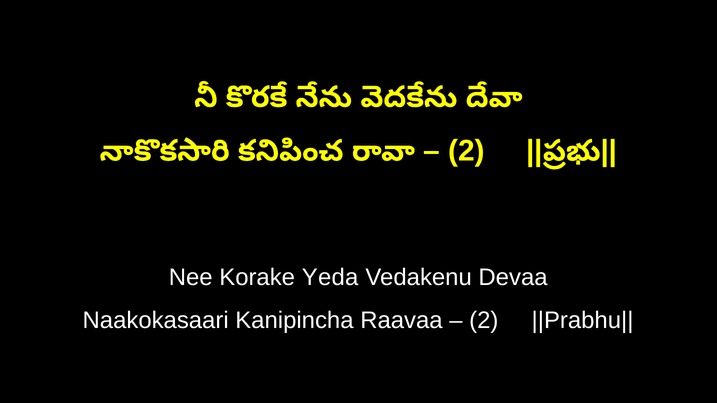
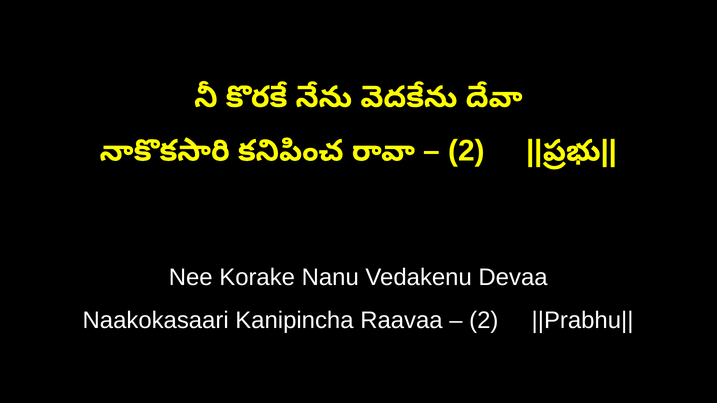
Yeda: Yeda -> Nanu
